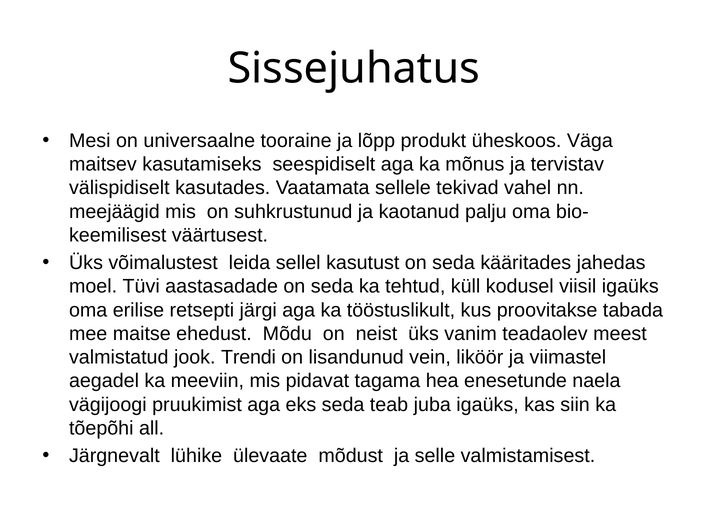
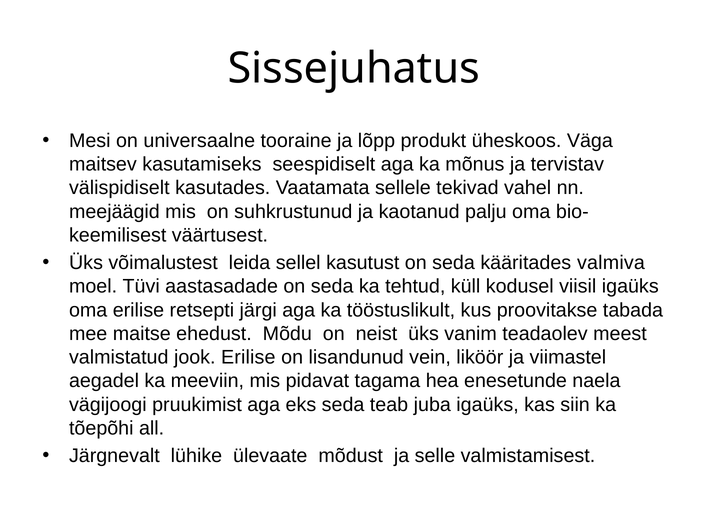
jahedas: jahedas -> valmiva
jook Trendi: Trendi -> Erilise
